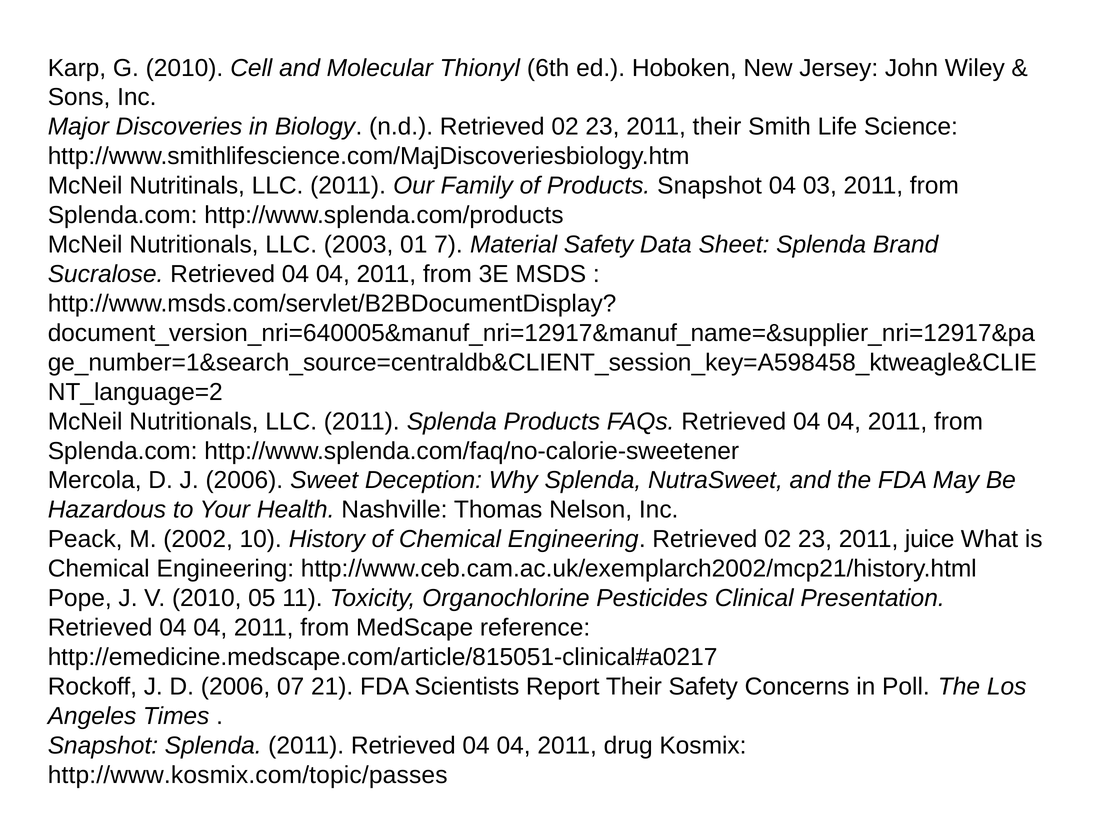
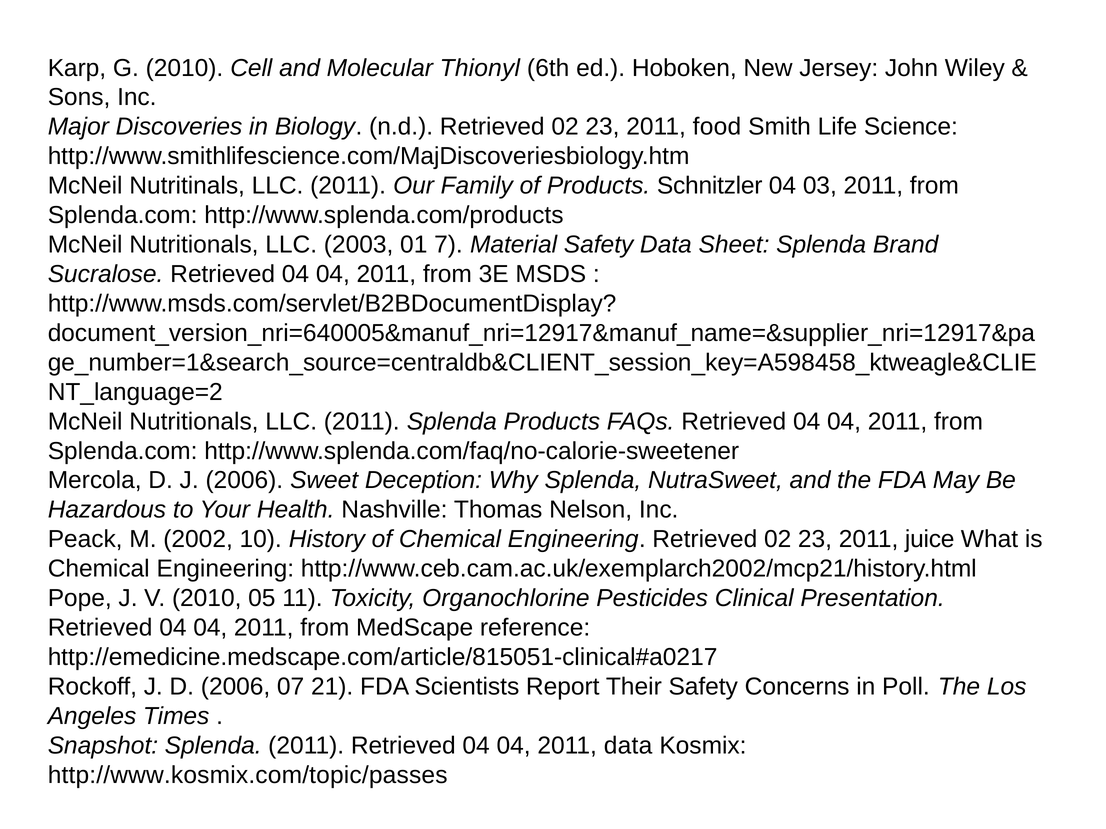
2011 their: their -> food
Products Snapshot: Snapshot -> Schnitzler
2011 drug: drug -> data
